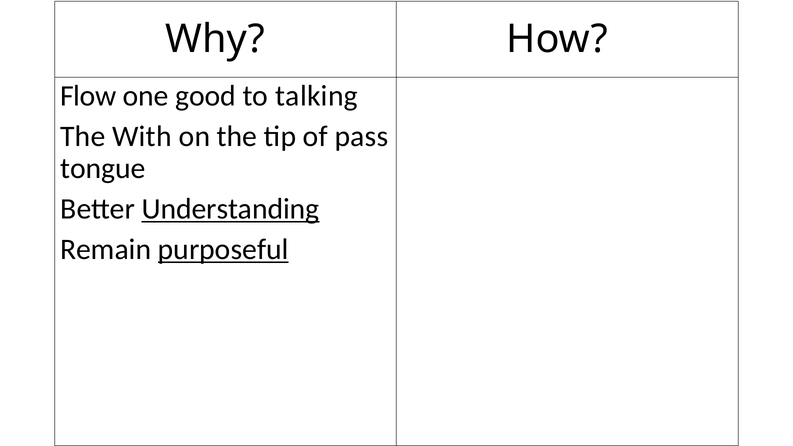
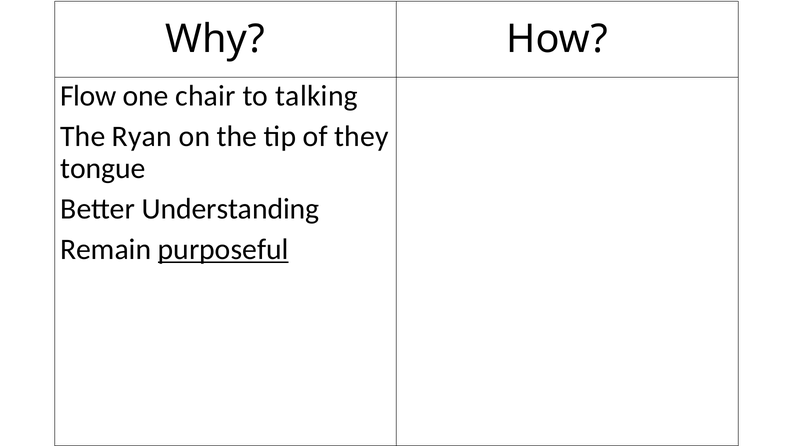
good: good -> chair
With: With -> Ryan
pass: pass -> they
Understanding underline: present -> none
